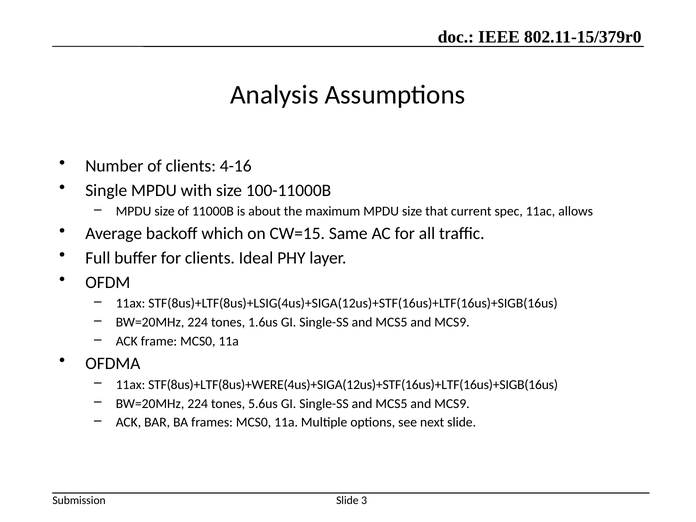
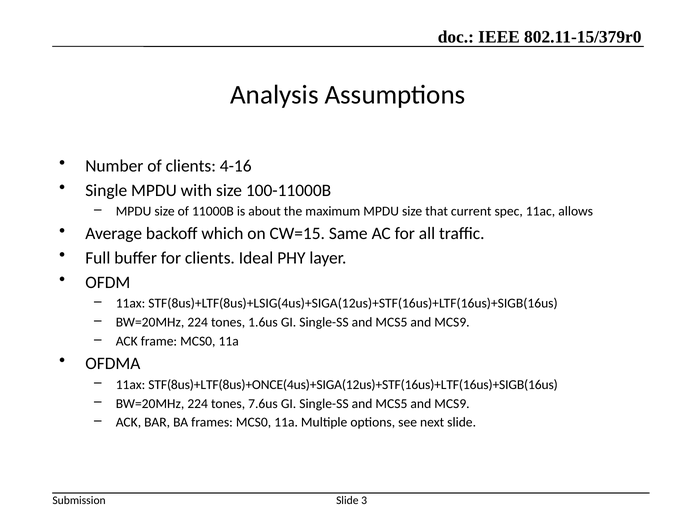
STF(8us)+LTF(8us)+WERE(4us)+SIGA(12us)+STF(16us)+LTF(16us)+SIGB(16us: STF(8us)+LTF(8us)+WERE(4us)+SIGA(12us)+STF(16us)+LTF(16us)+SIGB(16us -> STF(8us)+LTF(8us)+ONCE(4us)+SIGA(12us)+STF(16us)+LTF(16us)+SIGB(16us
5.6us: 5.6us -> 7.6us
